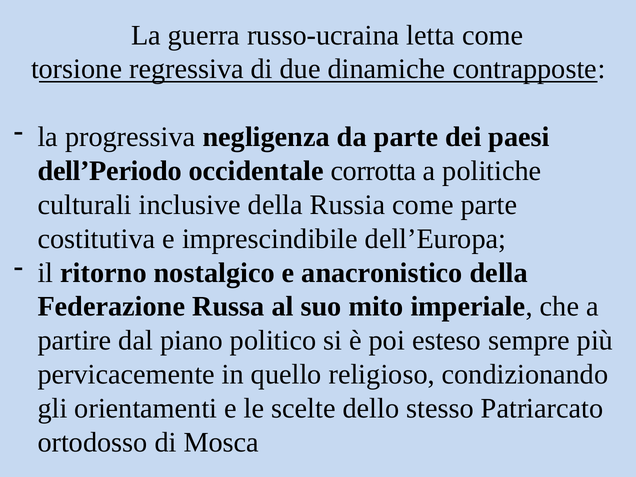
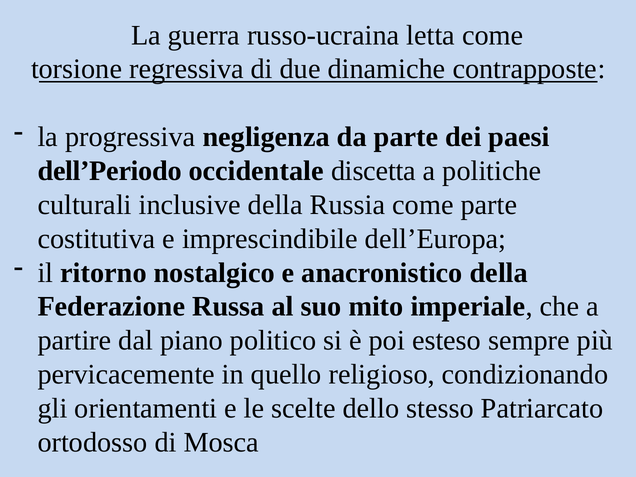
corrotta: corrotta -> discetta
